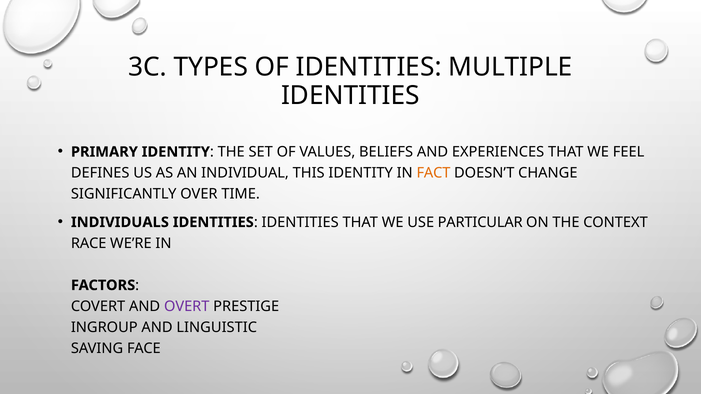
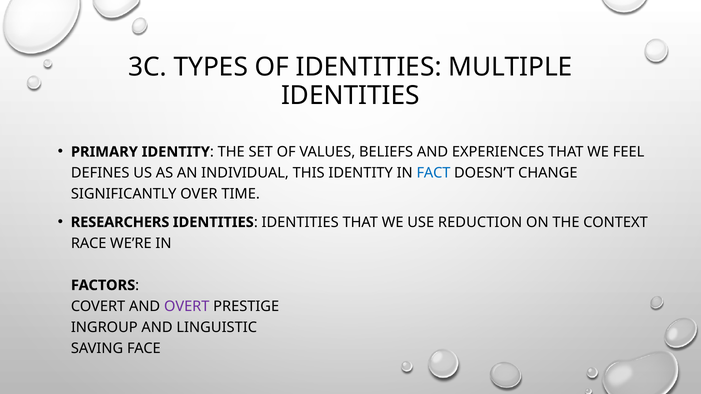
FACT colour: orange -> blue
INDIVIDUALS: INDIVIDUALS -> RESEARCHERS
PARTICULAR: PARTICULAR -> REDUCTION
